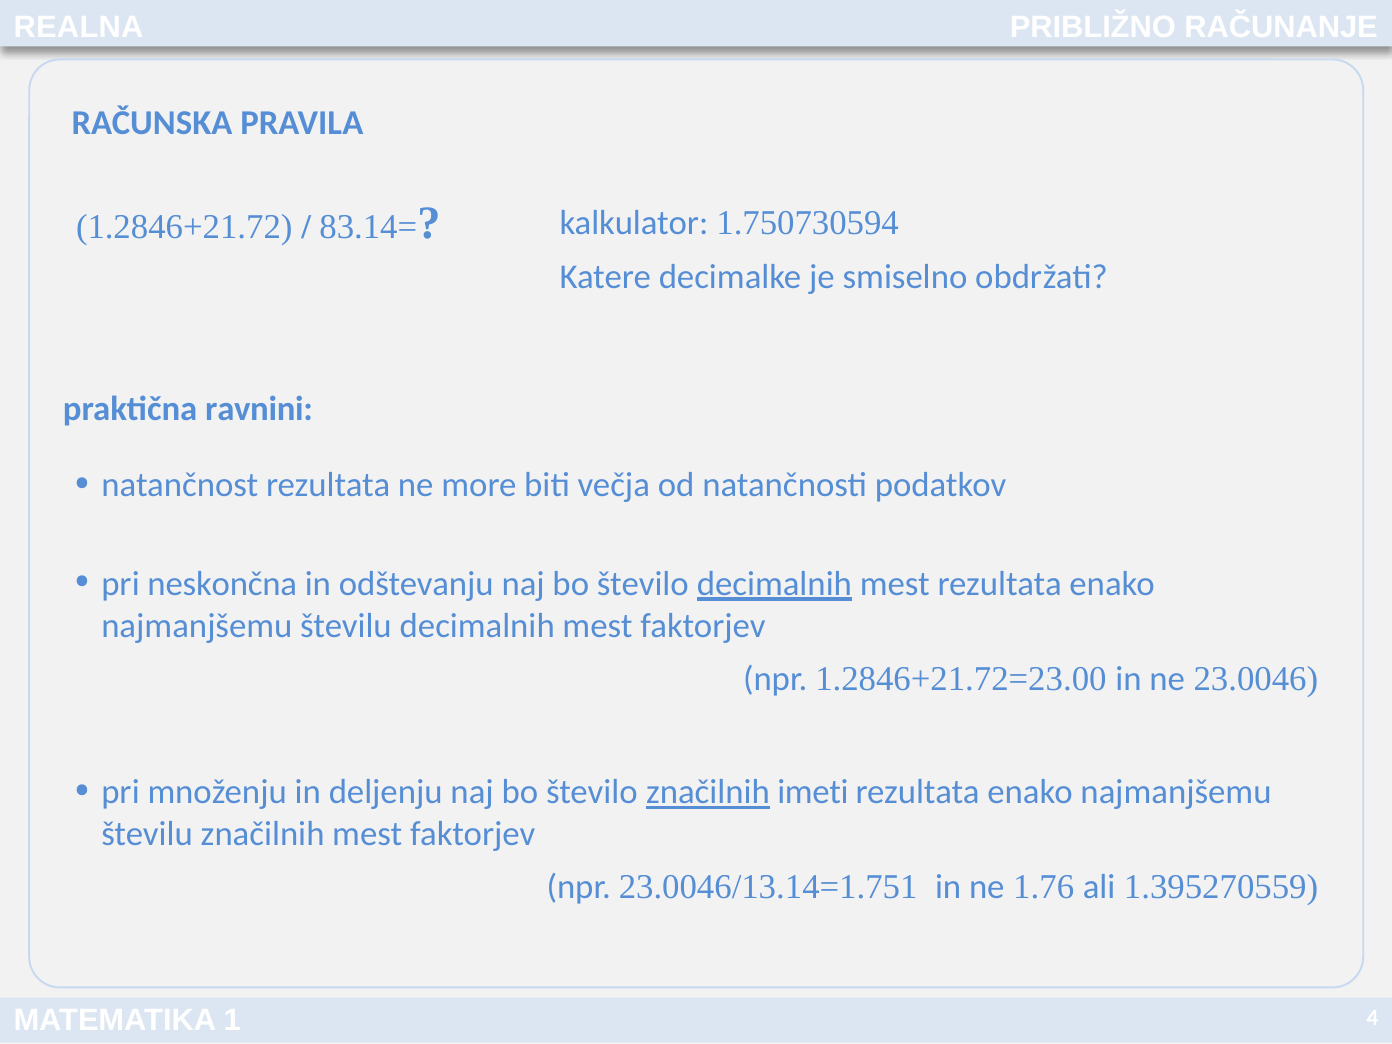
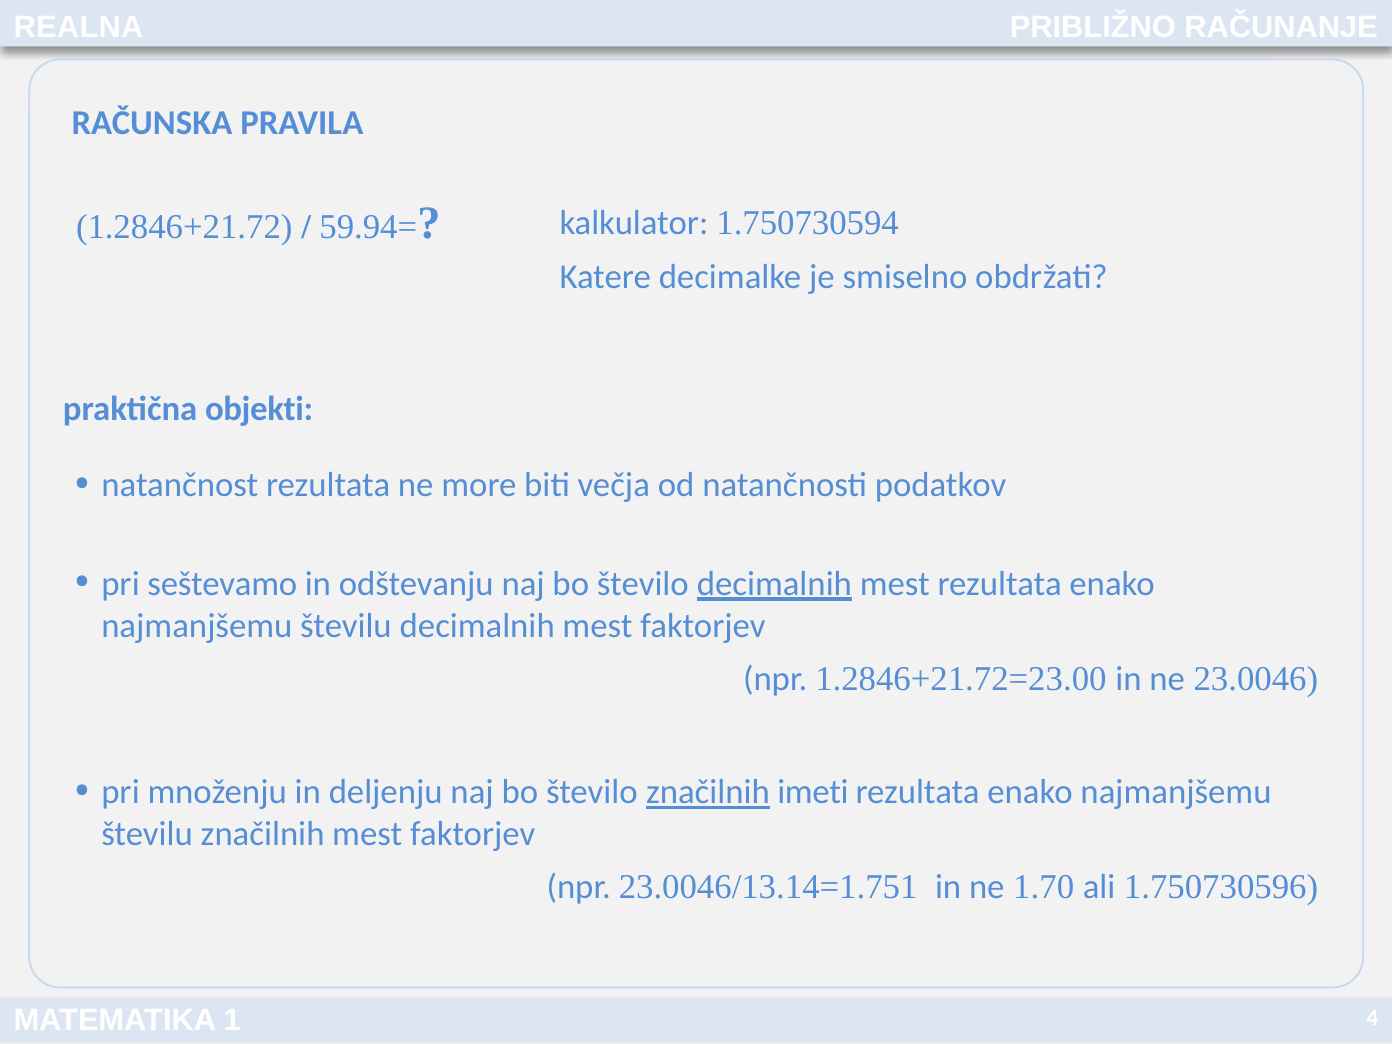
83.14=: 83.14= -> 59.94=
ravnini: ravnini -> objekti
neskončna: neskončna -> seštevamo
1.76: 1.76 -> 1.70
1.395270559: 1.395270559 -> 1.750730596
